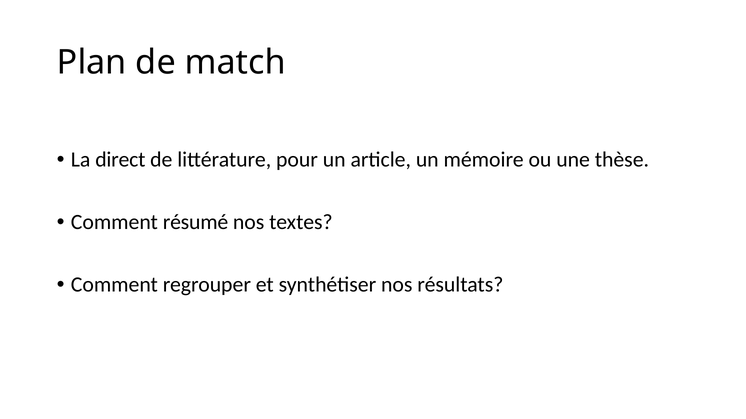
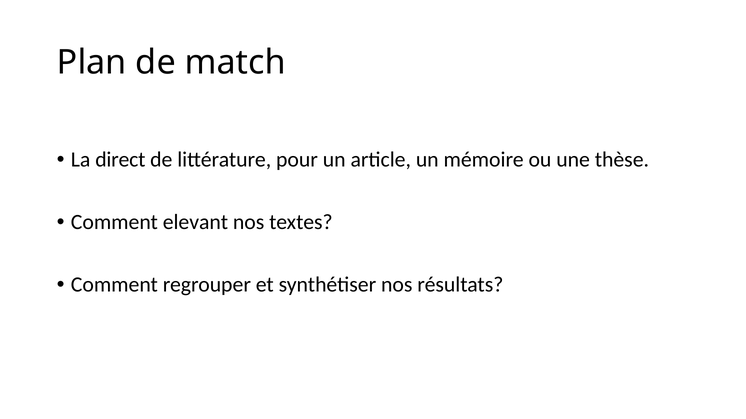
résumé: résumé -> elevant
